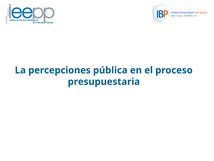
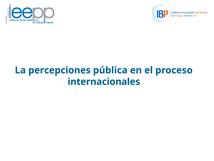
presupuestaria: presupuestaria -> internacionales
